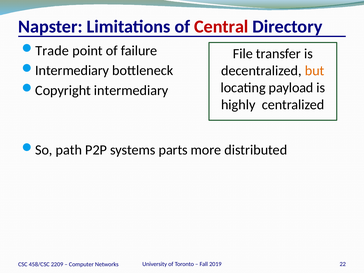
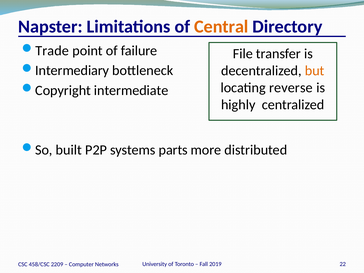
Central colour: red -> orange
payload: payload -> reverse
Copyright intermediary: intermediary -> intermediate
path: path -> built
